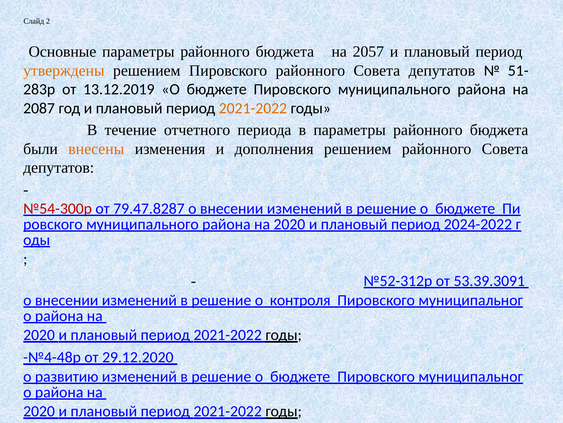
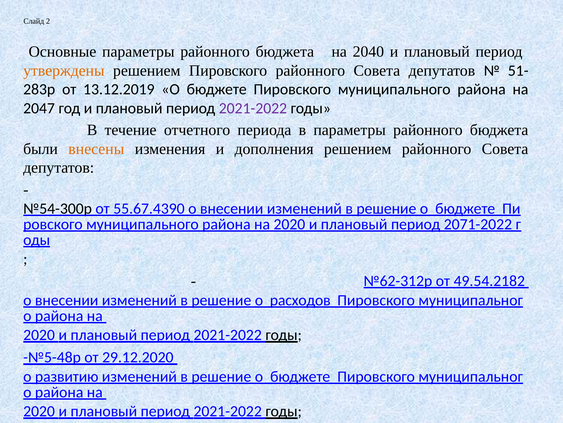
2057: 2057 -> 2040
2087: 2087 -> 2047
2021-2022 at (253, 108) colour: orange -> purple
№54-300р colour: red -> black
79.47.8287: 79.47.8287 -> 55.67.4390
2024-2022: 2024-2022 -> 2071-2022
№52-312р: №52-312р -> №62-312р
53.39.3091: 53.39.3091 -> 49.54.2182
контроля: контроля -> расходов
-№4-48р: -№4-48р -> -№5-48р
